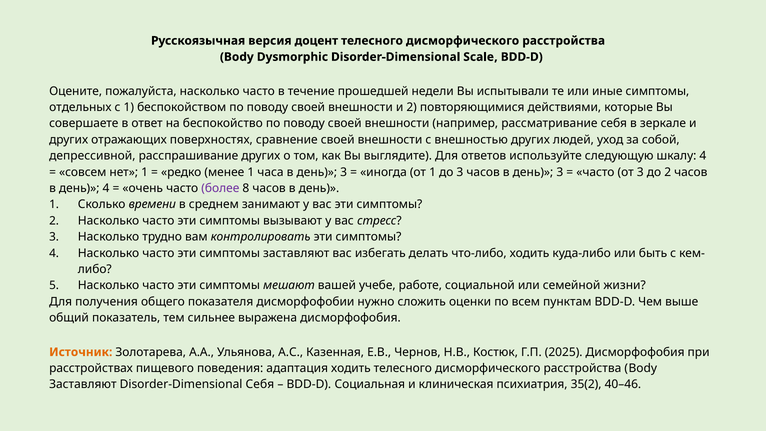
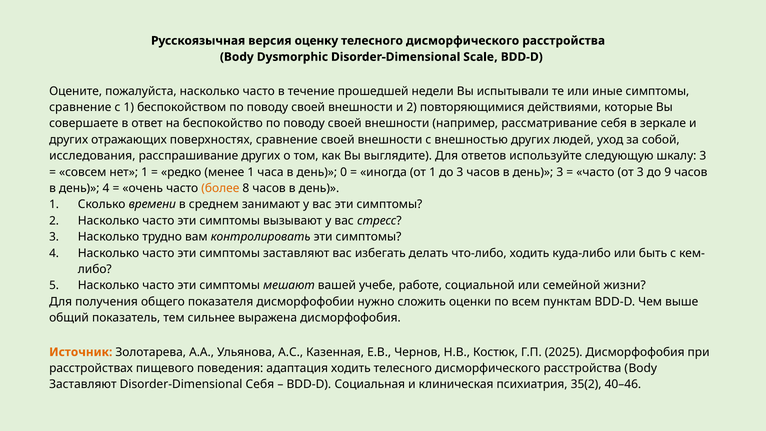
доцент: доцент -> оценку
отдельных at (80, 107): отдельных -> сравнение
депрессивной: депрессивной -> исследования
шкалу 4: 4 -> 3
часа в день 3: 3 -> 0
до 2: 2 -> 9
более colour: purple -> orange
